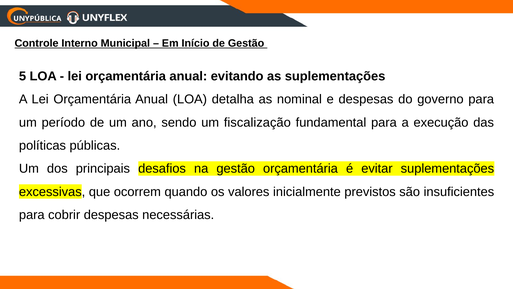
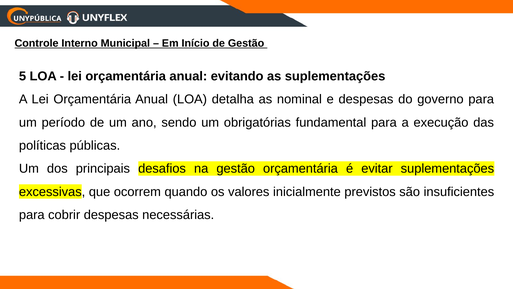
fiscalização: fiscalização -> obrigatórias
